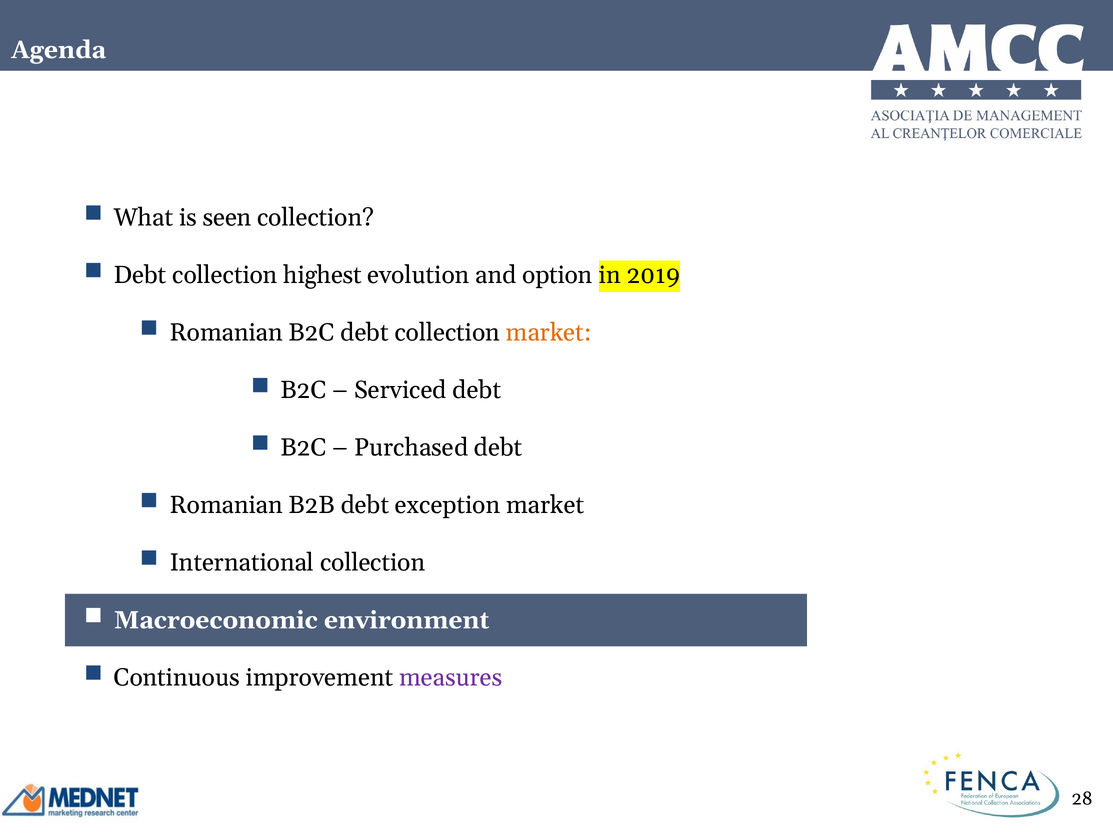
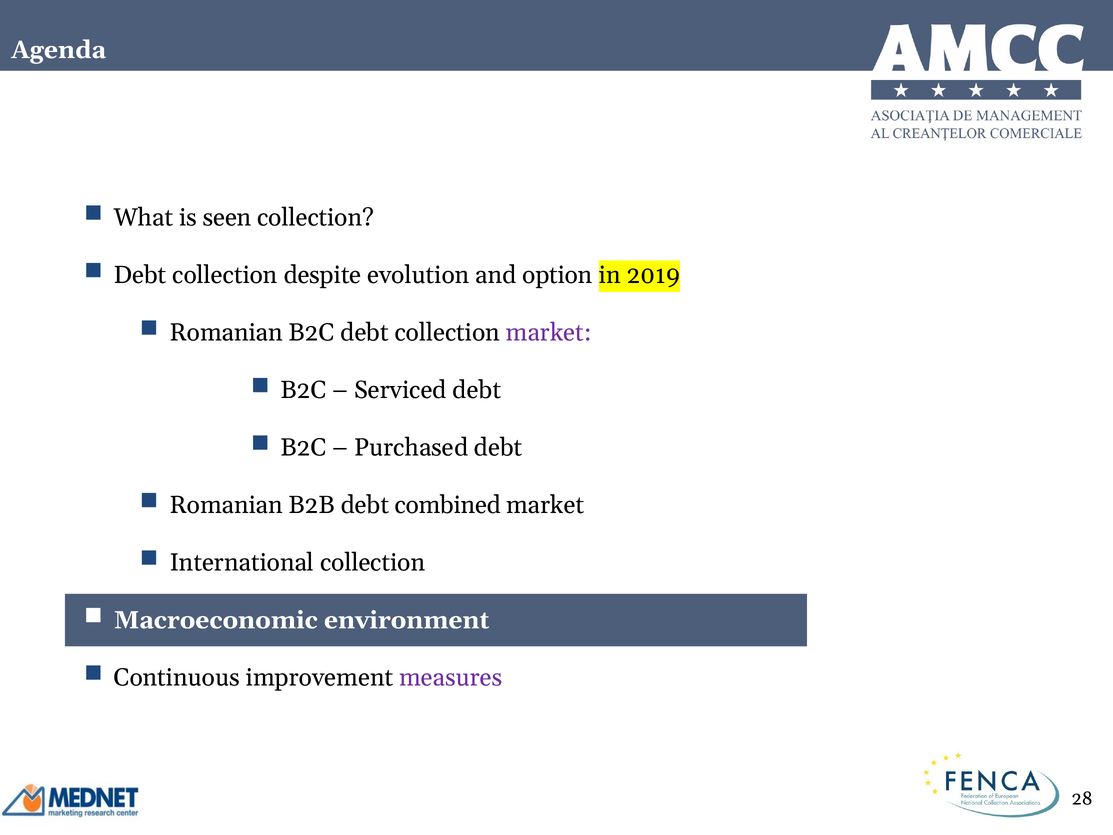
highest: highest -> despite
market at (549, 332) colour: orange -> purple
exception: exception -> combined
